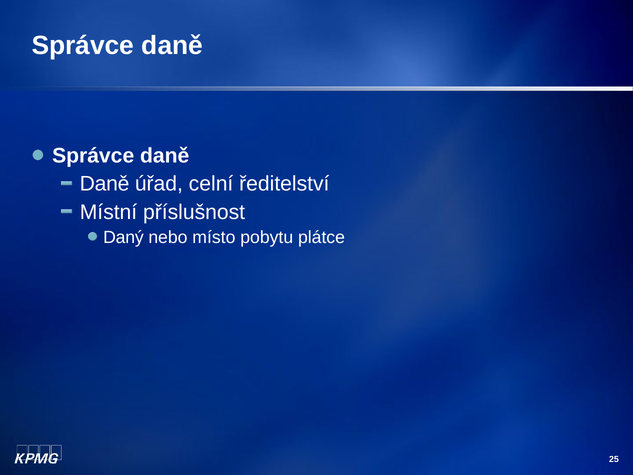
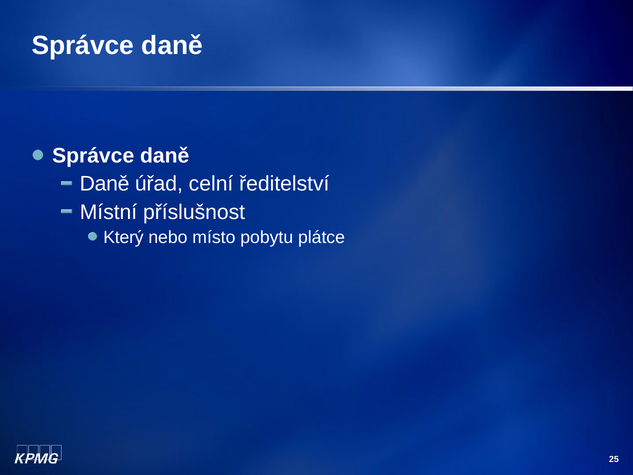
Daný: Daný -> Který
